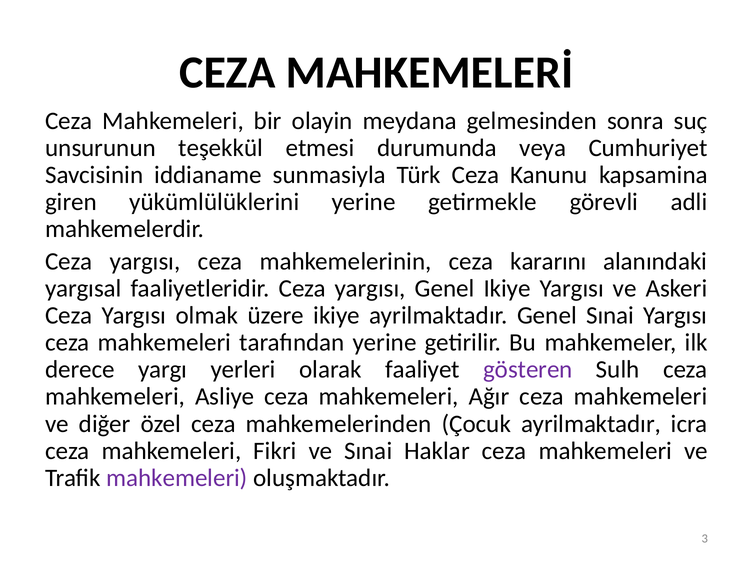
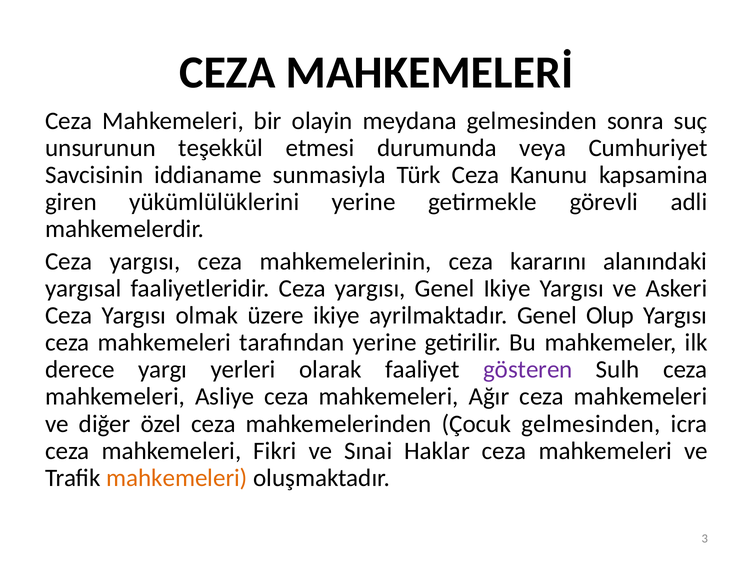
Genel Sınai: Sınai -> Olup
Çocuk ayrilmaktadır: ayrilmaktadır -> gelmesinden
mahkemeleri at (177, 479) colour: purple -> orange
